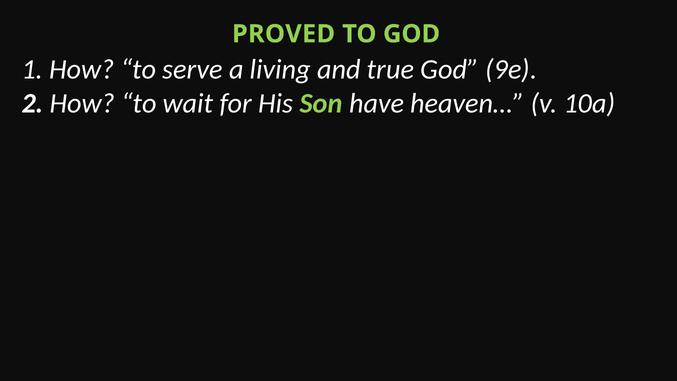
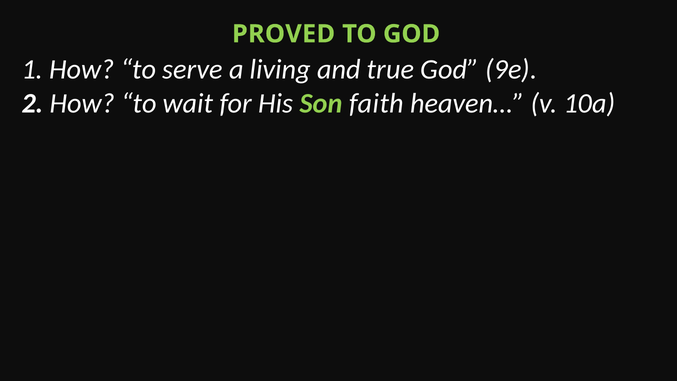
have: have -> faith
